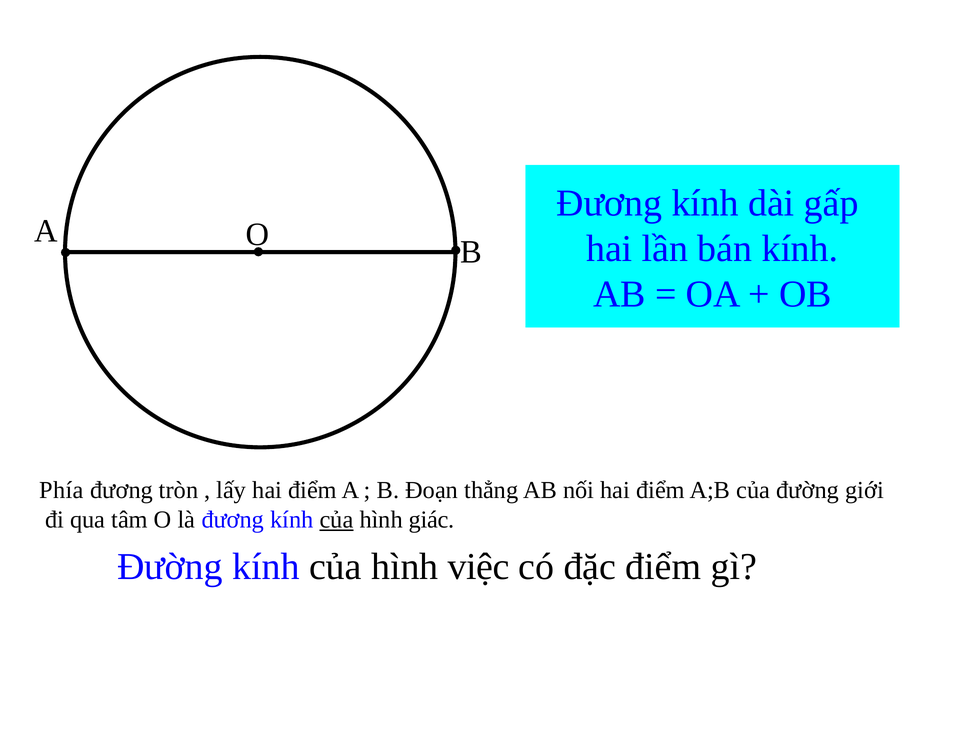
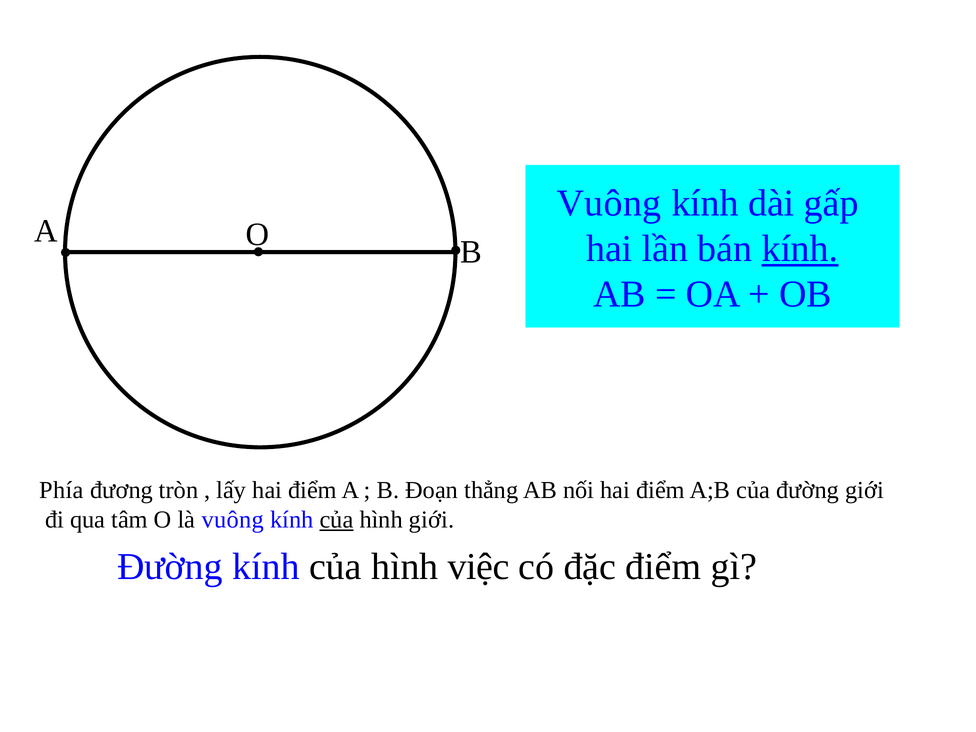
Đương at (609, 203): Đương -> Vuông
kính at (800, 249) underline: none -> present
là đương: đương -> vuông
hình giác: giác -> giới
